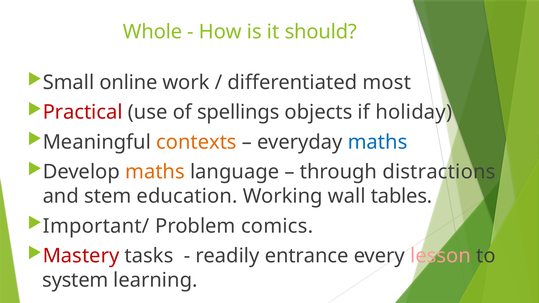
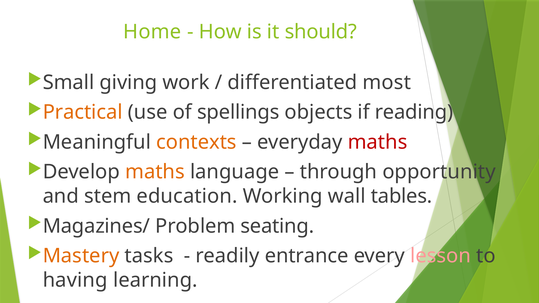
Whole: Whole -> Home
online: online -> giving
Practical colour: red -> orange
holiday: holiday -> reading
maths at (378, 142) colour: blue -> red
distractions: distractions -> opportunity
Important/: Important/ -> Magazines/
comics: comics -> seating
Mastery colour: red -> orange
system: system -> having
